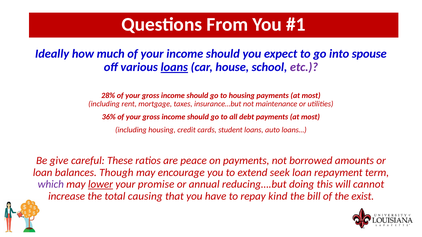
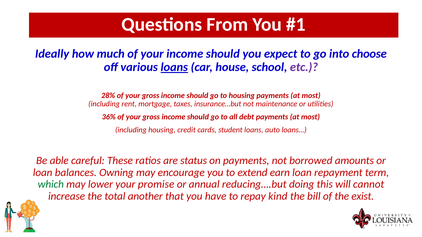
spouse: spouse -> choose
give: give -> able
peace: peace -> status
Though: Though -> Owning
seek: seek -> earn
which colour: purple -> green
lower underline: present -> none
causing: causing -> another
